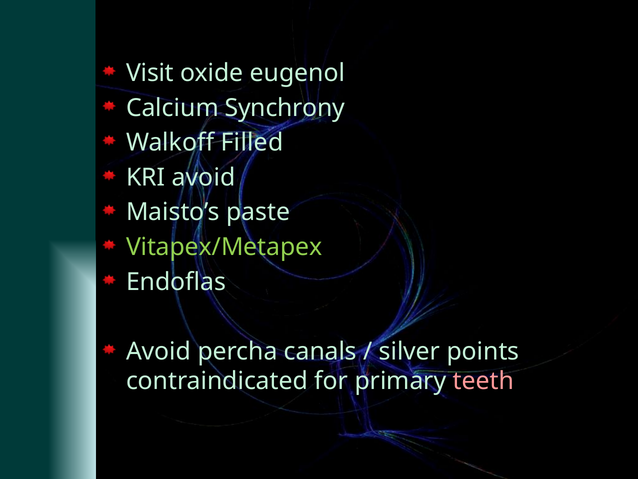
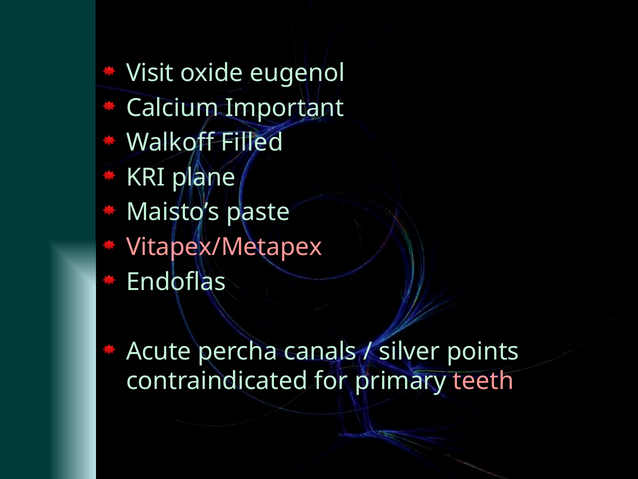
Synchrony: Synchrony -> Important
KRI avoid: avoid -> plane
Vitapex/Metapex colour: light green -> pink
Avoid at (159, 351): Avoid -> Acute
